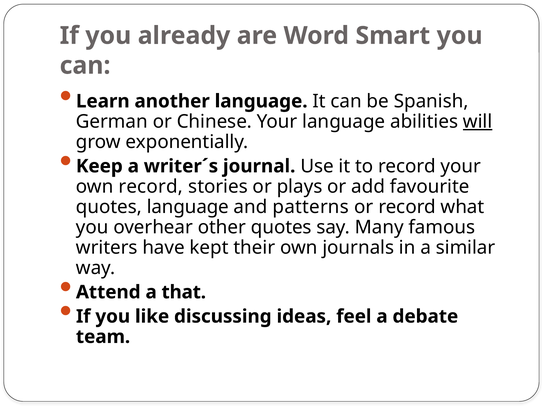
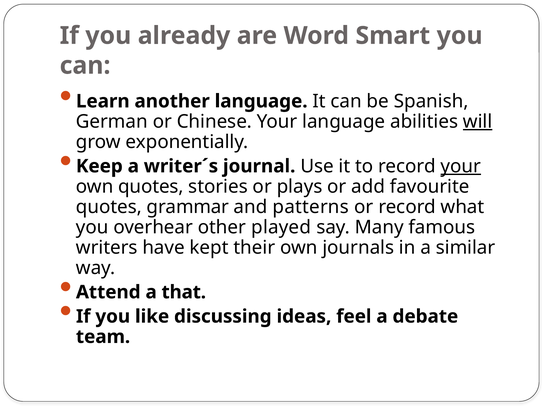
your at (461, 166) underline: none -> present
own record: record -> quotes
quotes language: language -> grammar
other quotes: quotes -> played
